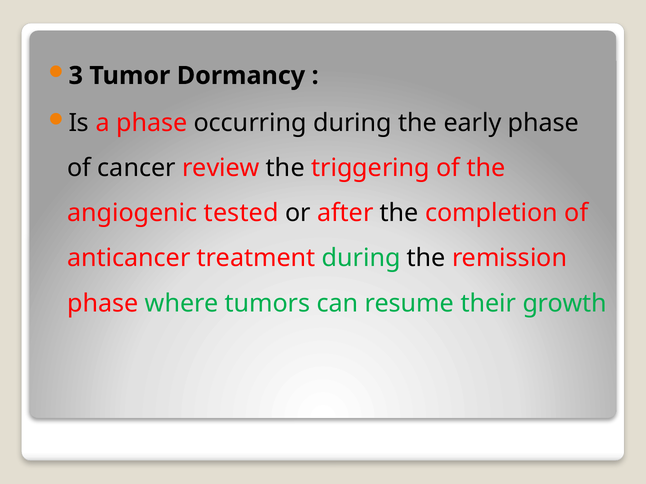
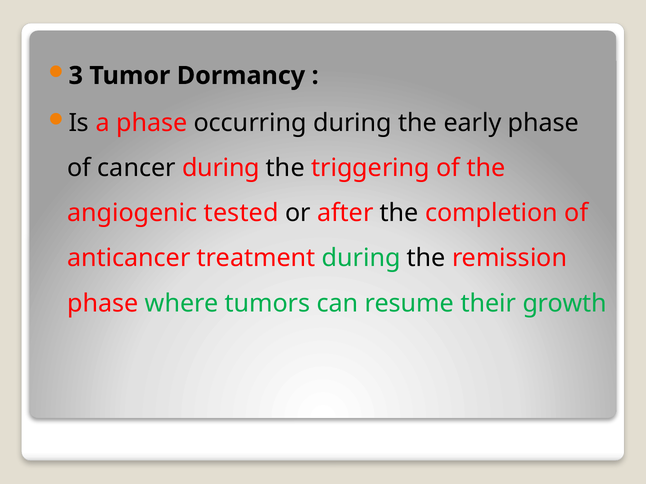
cancer review: review -> during
